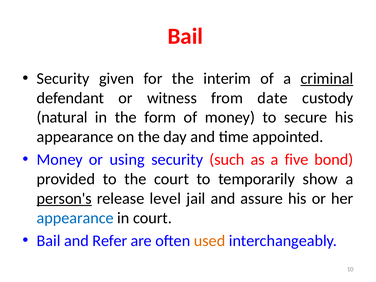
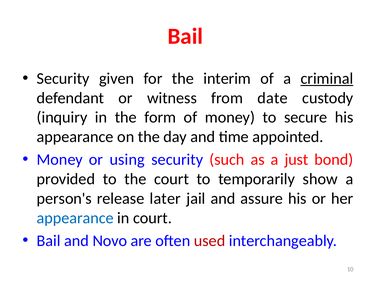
natural: natural -> inquiry
five: five -> just
person's underline: present -> none
level: level -> later
Refer: Refer -> Novo
used colour: orange -> red
